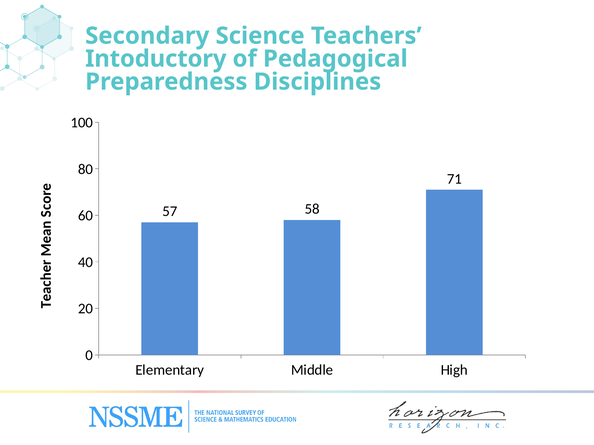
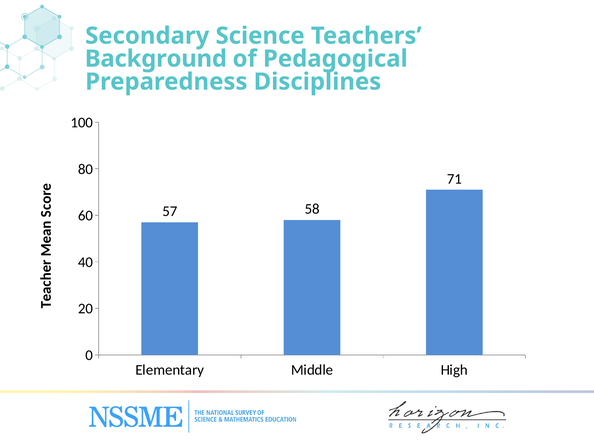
Intoductory: Intoductory -> Background
